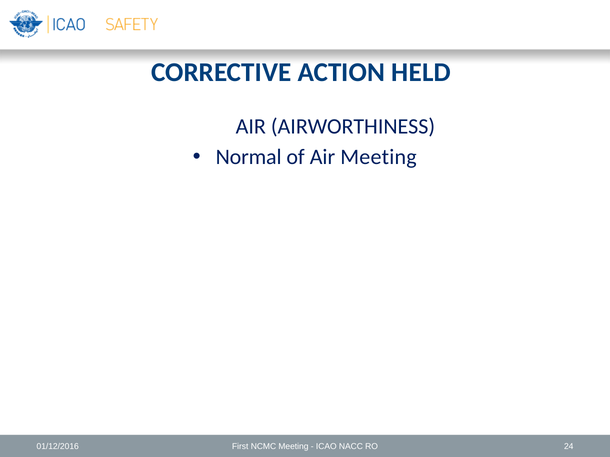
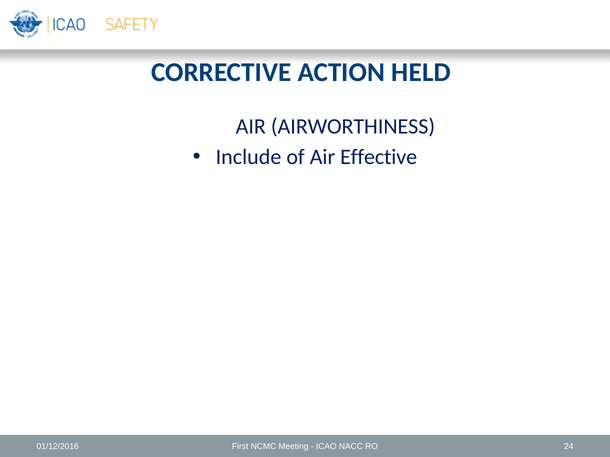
Normal: Normal -> Include
Air Meeting: Meeting -> Effective
